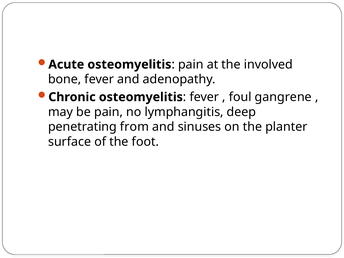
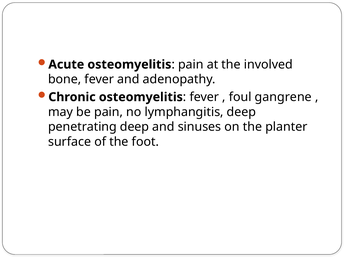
penetrating from: from -> deep
